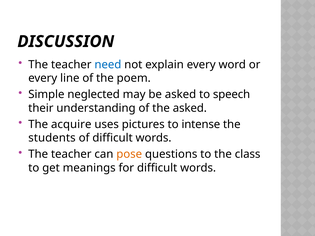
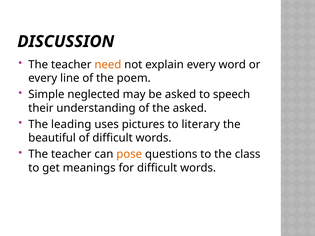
need colour: blue -> orange
acquire: acquire -> leading
intense: intense -> literary
students: students -> beautiful
